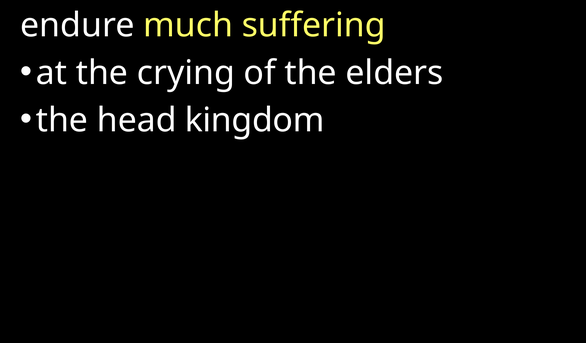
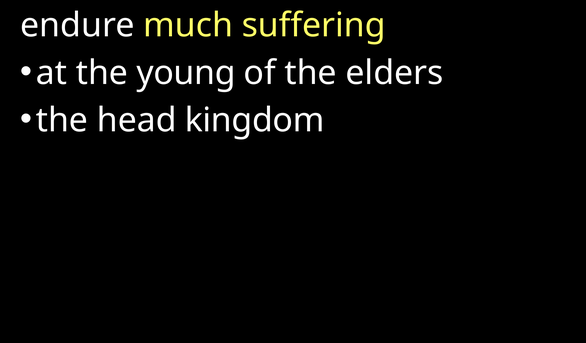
crying: crying -> young
